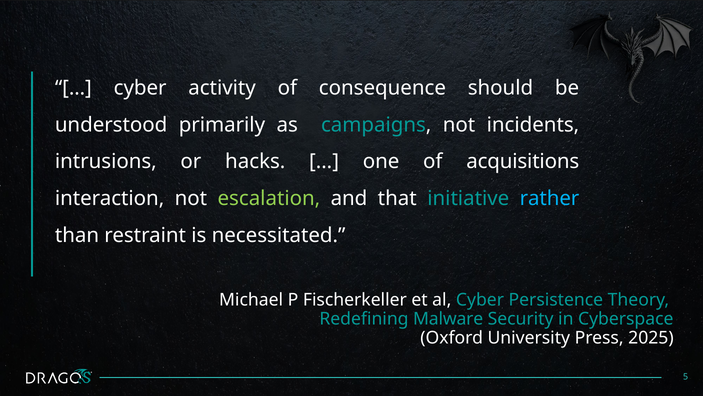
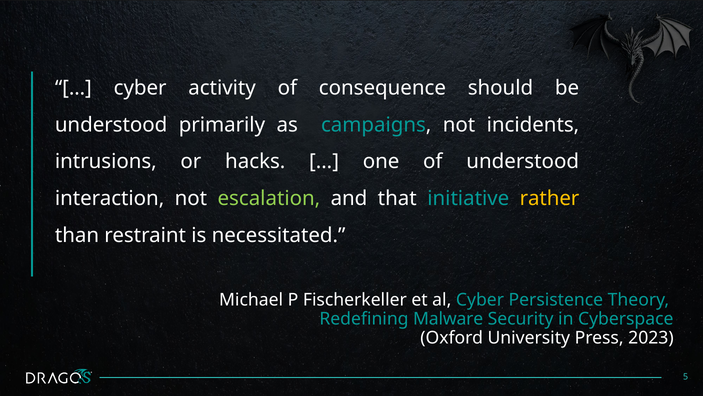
of acquisitions: acquisitions -> understood
rather colour: light blue -> yellow
2025: 2025 -> 2023
